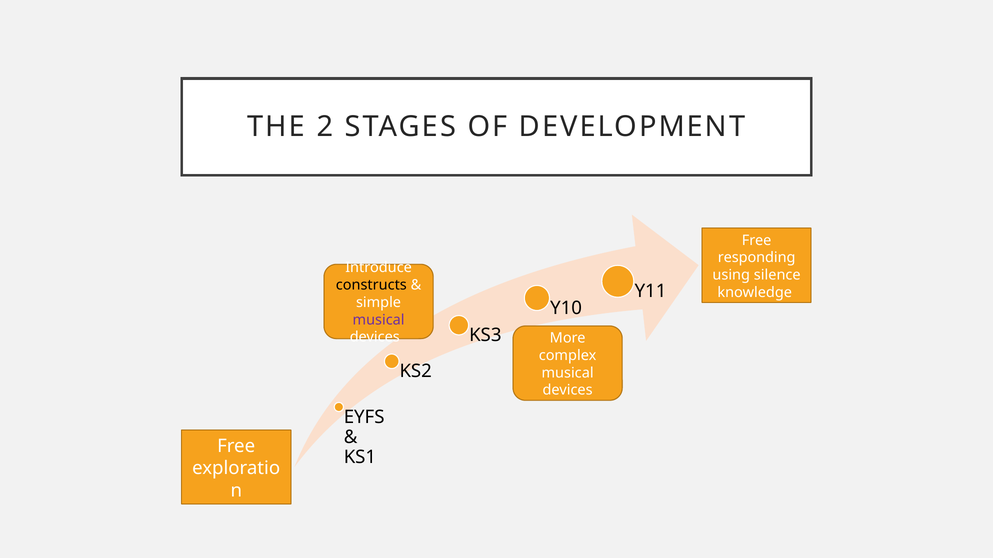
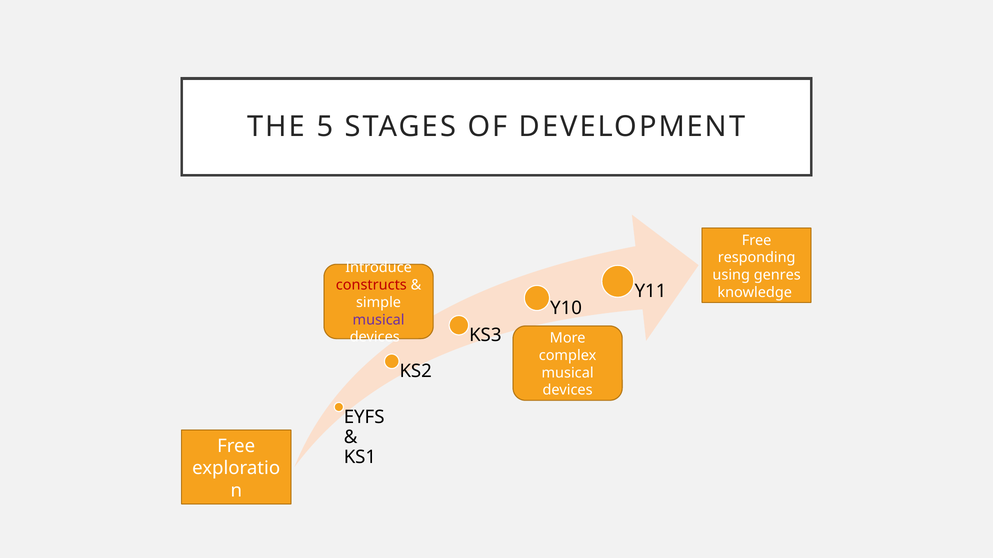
2: 2 -> 5
silence: silence -> genres
constructs colour: black -> red
